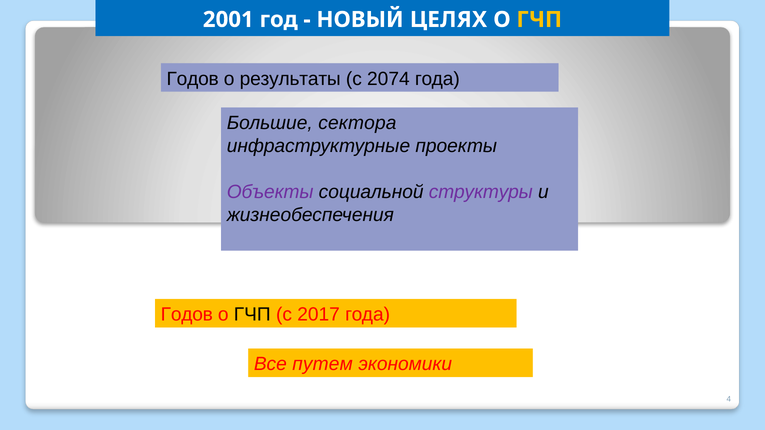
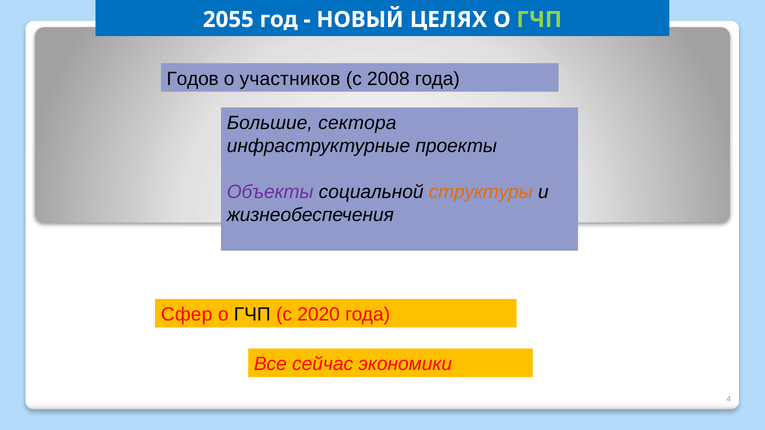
2001: 2001 -> 2055
ГЧП at (539, 20) colour: yellow -> light green
результаты: результаты -> участников
2074: 2074 -> 2008
структуры colour: purple -> orange
Годов at (187, 315): Годов -> Сфер
2017: 2017 -> 2020
путем: путем -> сейчас
